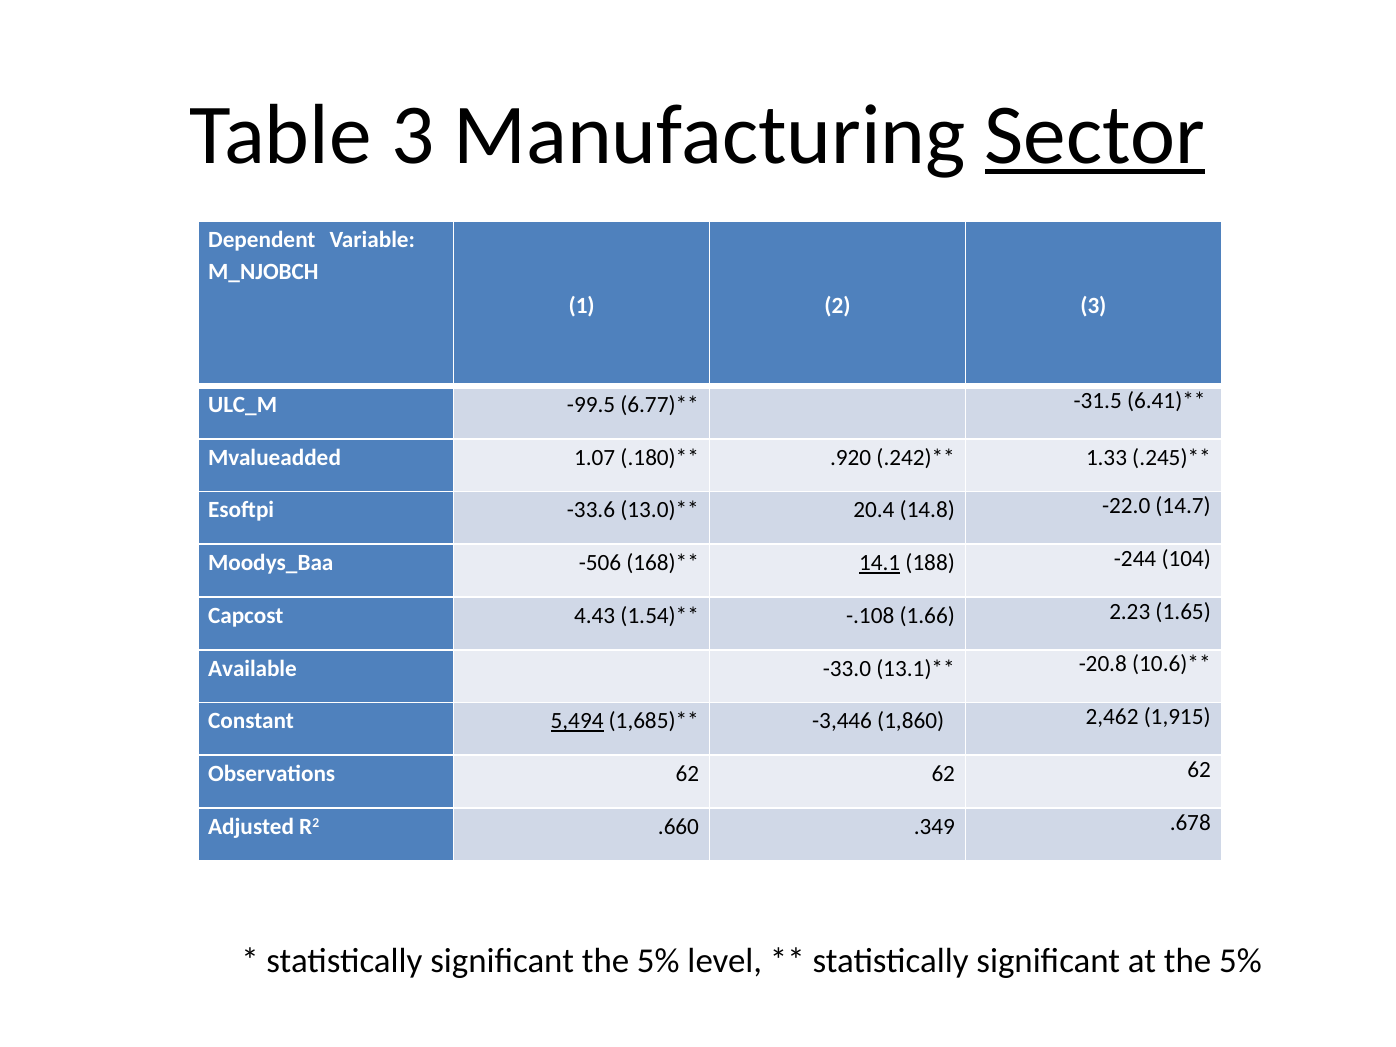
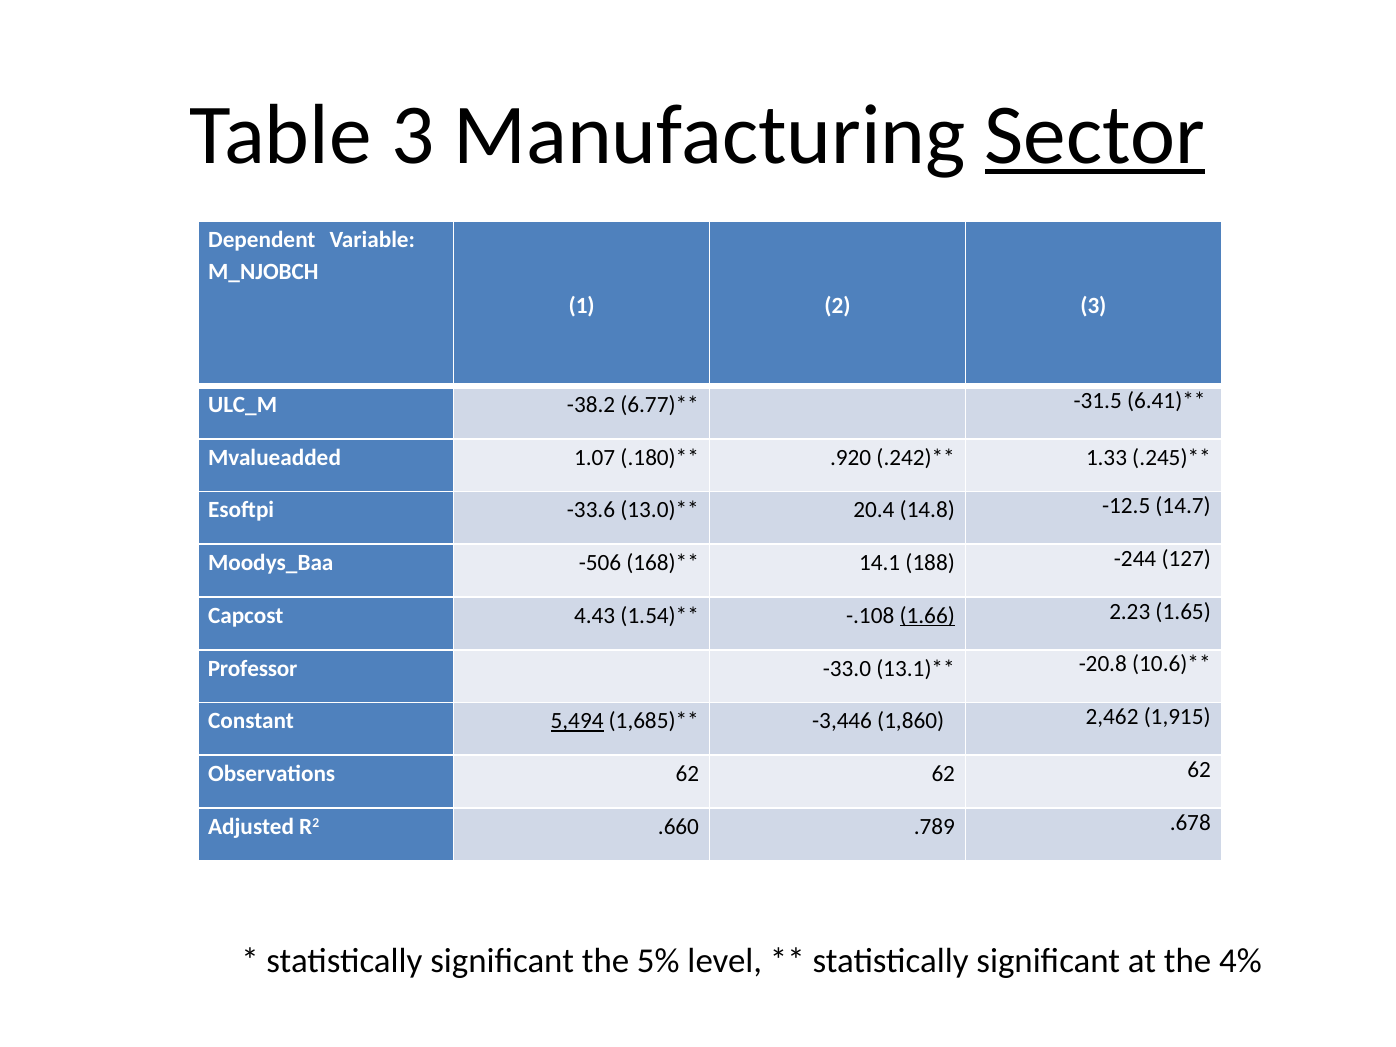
-99.5: -99.5 -> -38.2
-22.0: -22.0 -> -12.5
14.1 underline: present -> none
104: 104 -> 127
1.66 underline: none -> present
Available: Available -> Professor
.349: .349 -> .789
at the 5%: 5% -> 4%
